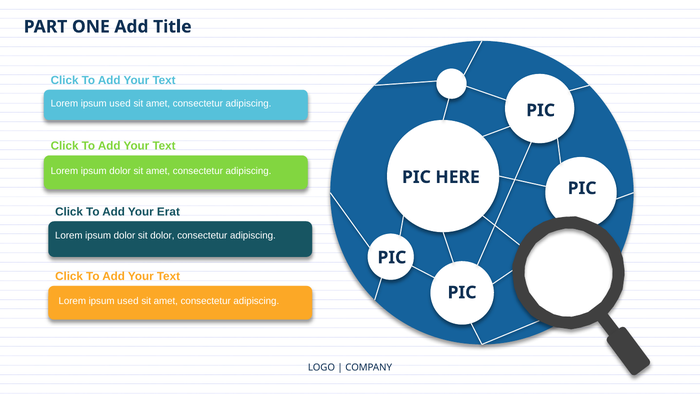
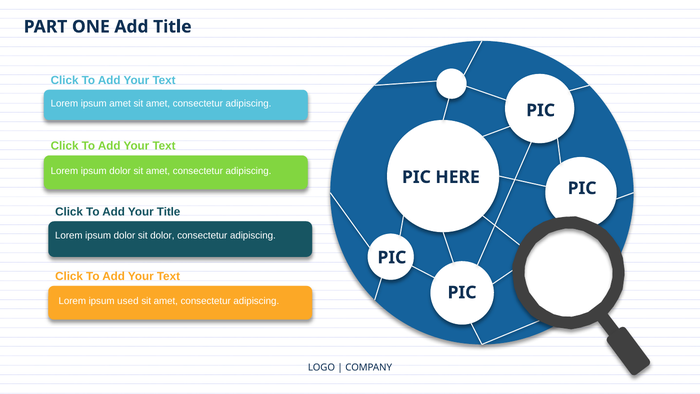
used at (120, 104): used -> amet
Your Erat: Erat -> Title
